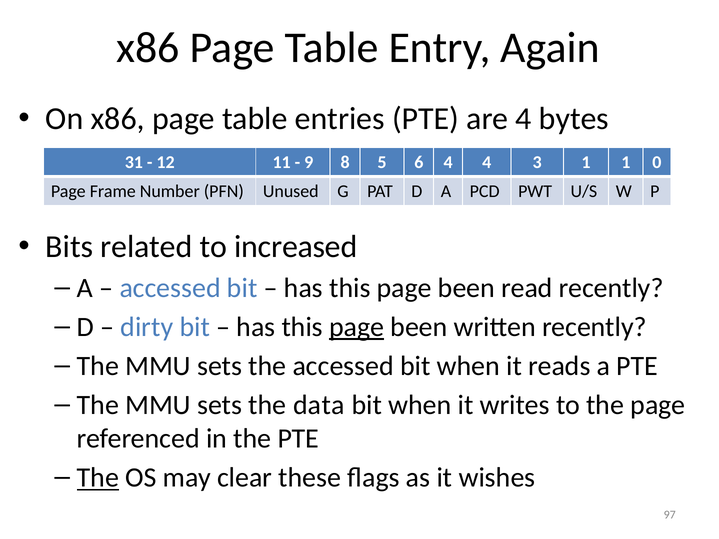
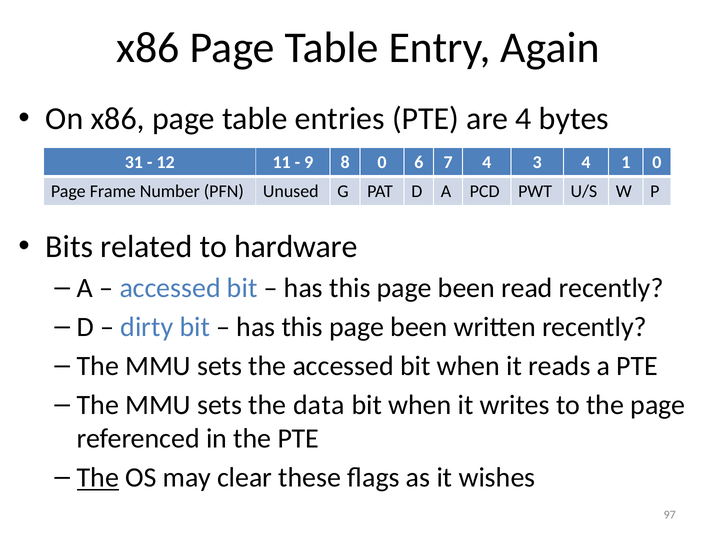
8 5: 5 -> 0
6 4: 4 -> 7
3 1: 1 -> 4
increased: increased -> hardware
page at (357, 327) underline: present -> none
